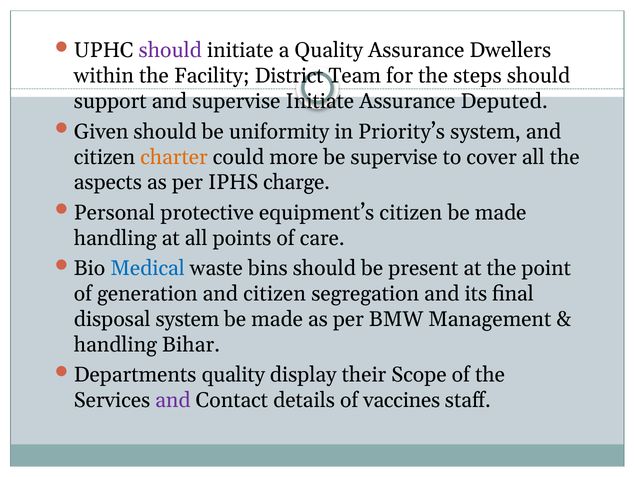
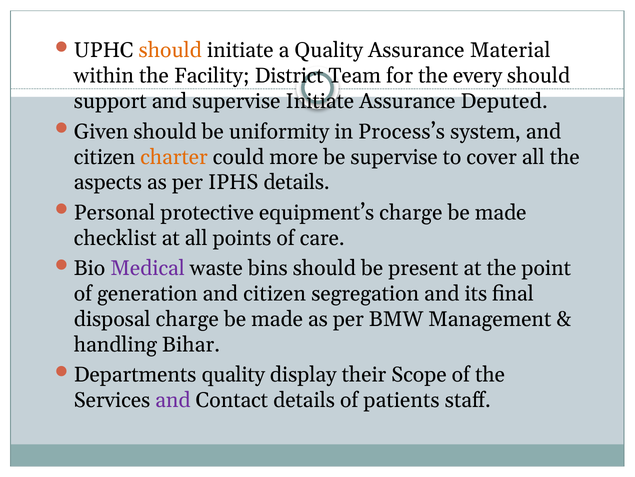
should at (170, 50) colour: purple -> orange
Dwellers: Dwellers -> Material
steps: steps -> every
Priority’s: Priority’s -> Process’s
IPHS charge: charge -> details
equipment’s citizen: citizen -> charge
handling at (115, 238): handling -> checklist
Medical colour: blue -> purple
disposal system: system -> charge
vaccines: vaccines -> patients
